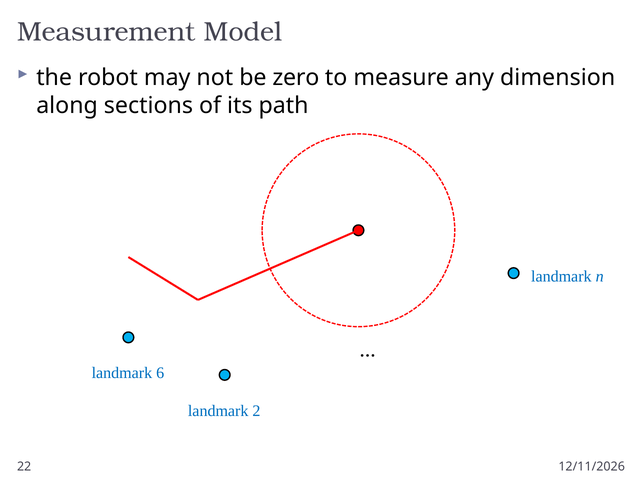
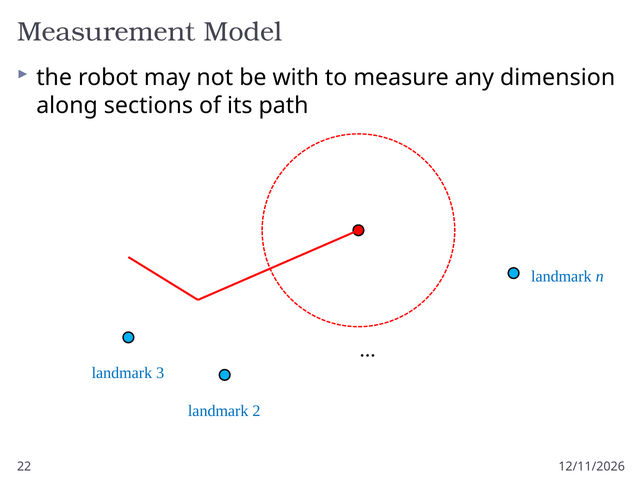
zero: zero -> with
6: 6 -> 3
